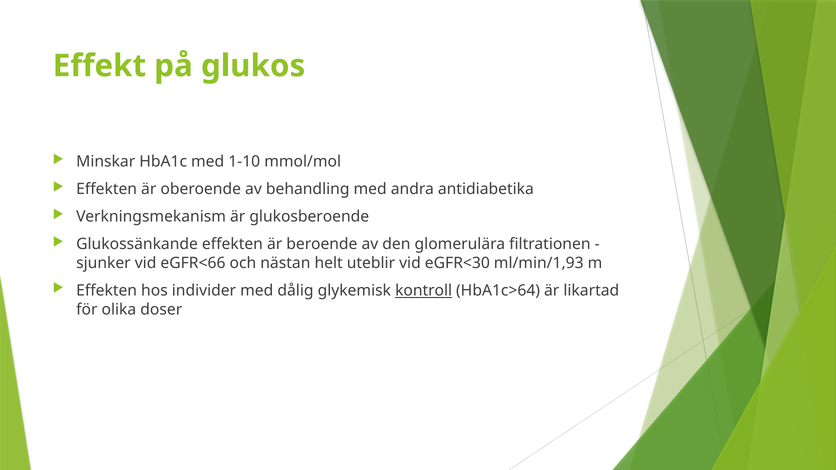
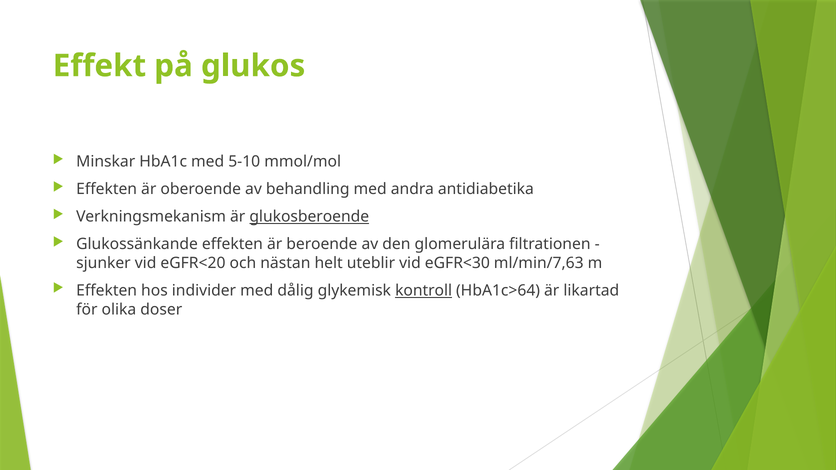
1-10: 1-10 -> 5-10
glukosberoende underline: none -> present
eGFR<66: eGFR<66 -> eGFR<20
ml/min/1,93: ml/min/1,93 -> ml/min/7,63
